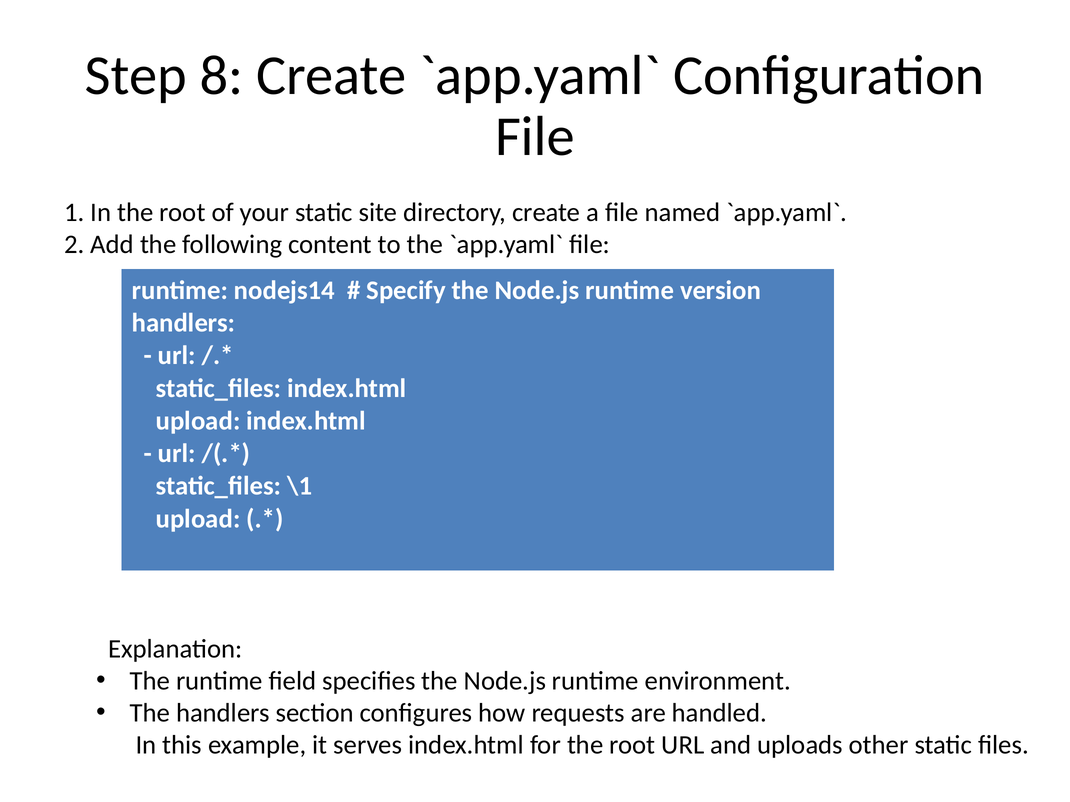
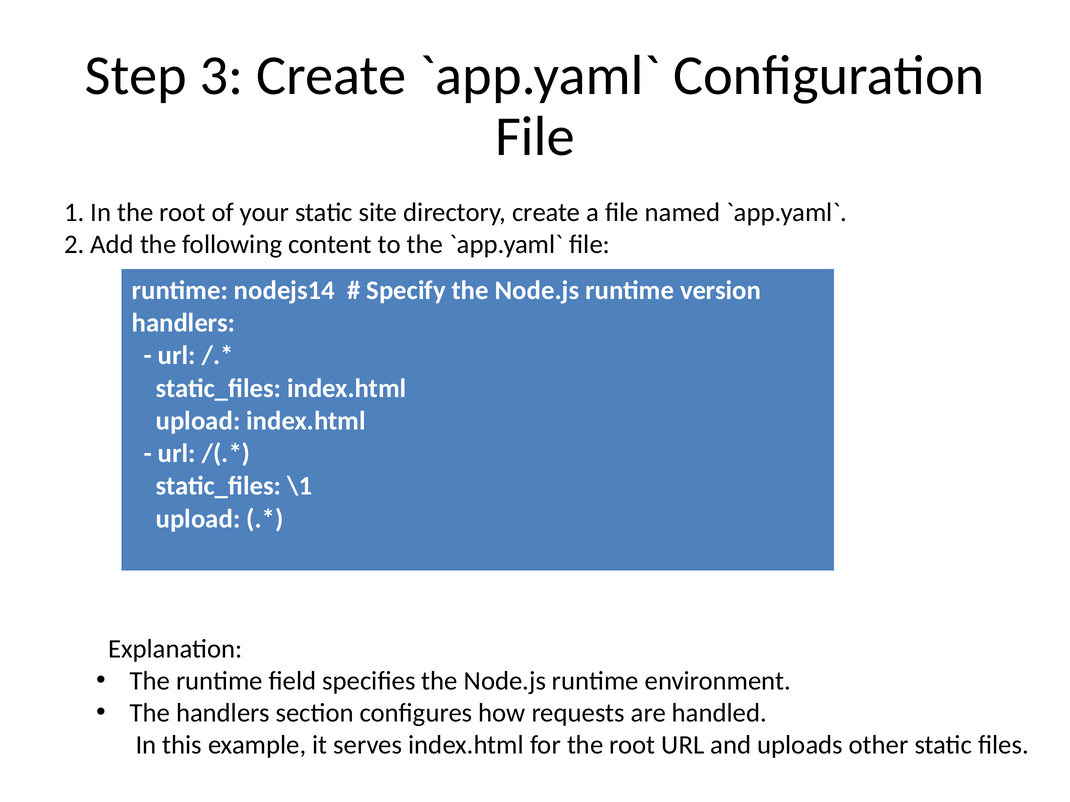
8: 8 -> 3
